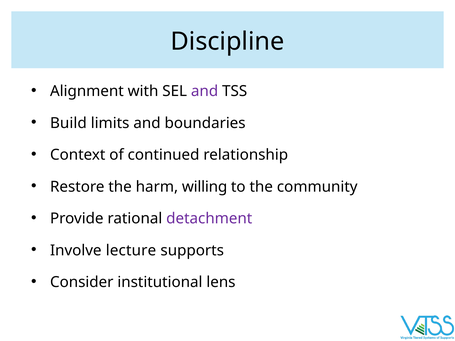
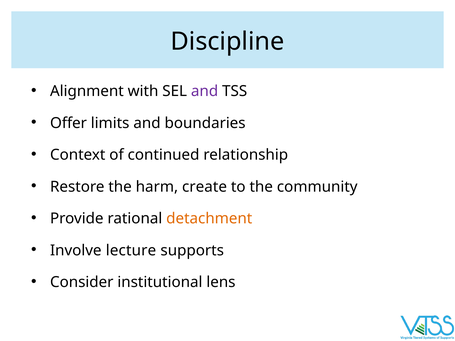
Build: Build -> Offer
willing: willing -> create
detachment colour: purple -> orange
